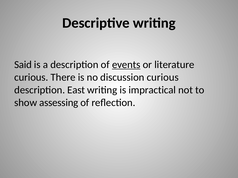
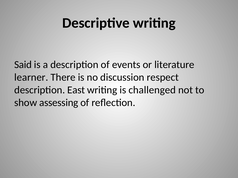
events underline: present -> none
curious at (31, 77): curious -> learner
discussion curious: curious -> respect
impractical: impractical -> challenged
